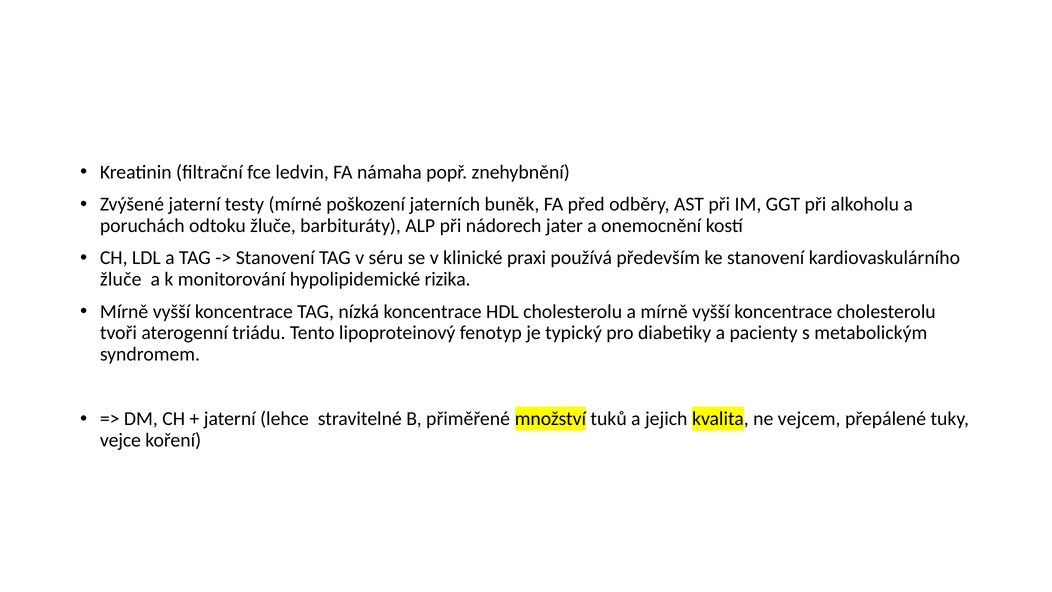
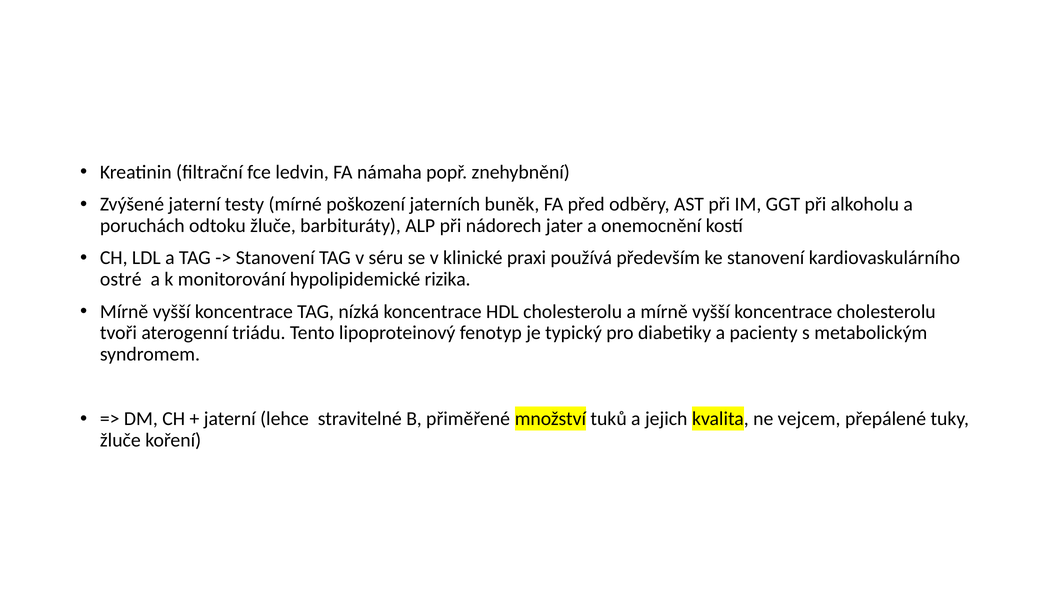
žluče at (121, 279): žluče -> ostré
vejce at (120, 440): vejce -> žluče
